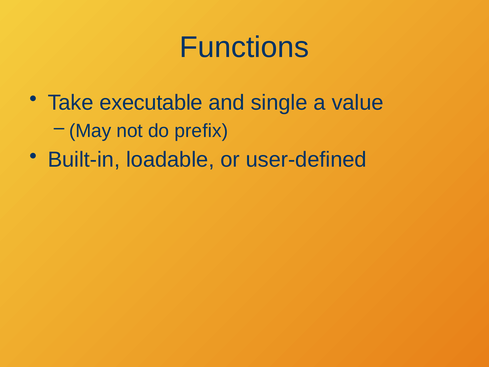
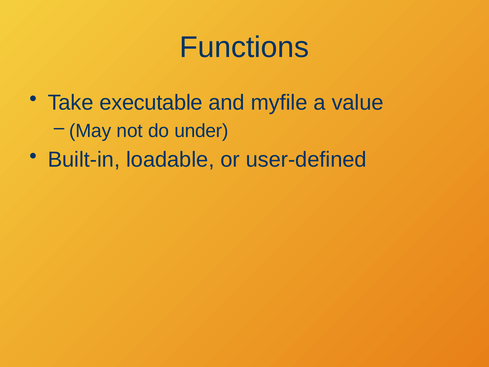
single: single -> myfile
prefix: prefix -> under
